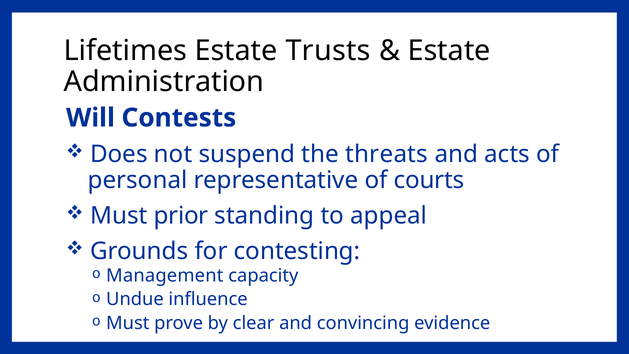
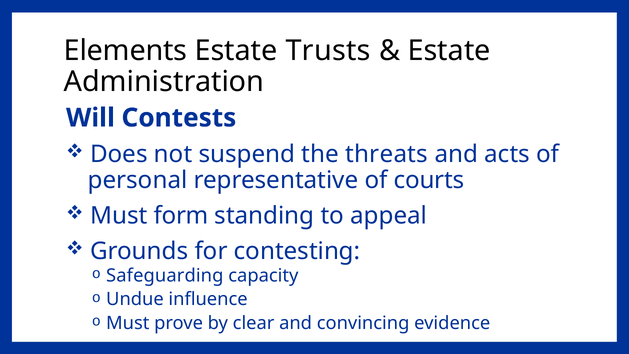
Lifetimes: Lifetimes -> Elements
prior: prior -> form
Management: Management -> Safeguarding
